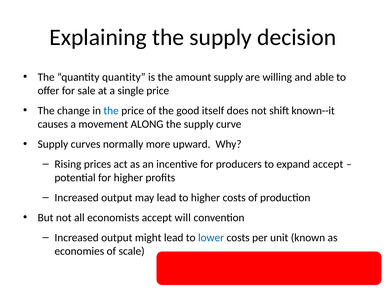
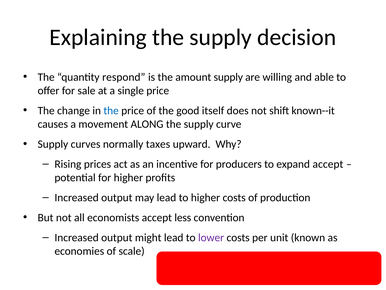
quantity quantity: quantity -> respond
more: more -> taxes
will: will -> less
lower colour: blue -> purple
